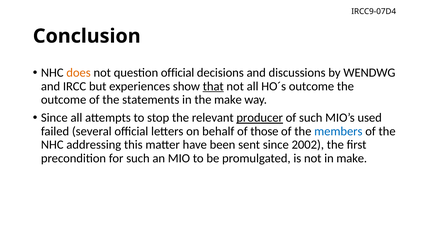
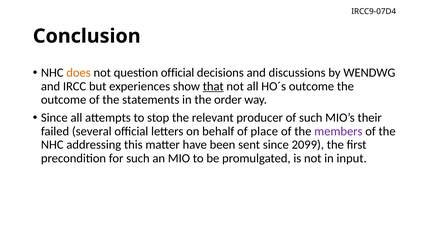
the make: make -> order
producer underline: present -> none
used: used -> their
those: those -> place
members colour: blue -> purple
2002: 2002 -> 2099
in make: make -> input
